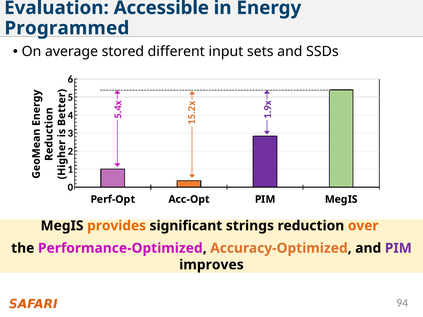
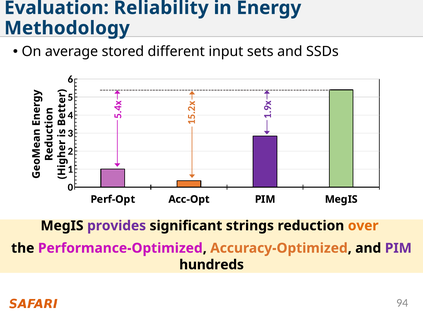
Accessible: Accessible -> Reliability
Programmed: Programmed -> Methodology
provides colour: orange -> purple
improves: improves -> hundreds
